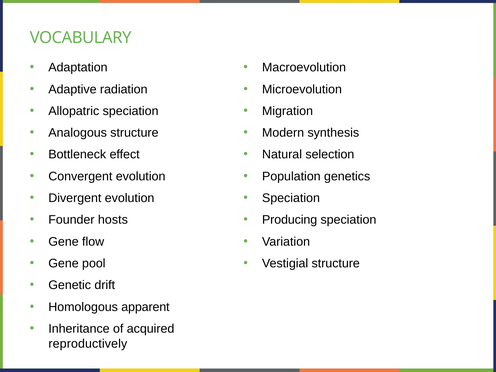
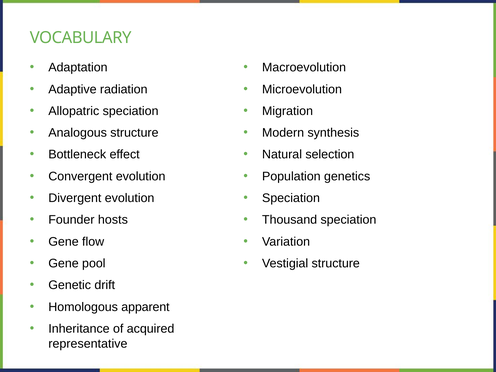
Producing: Producing -> Thousand
reproductively: reproductively -> representative
